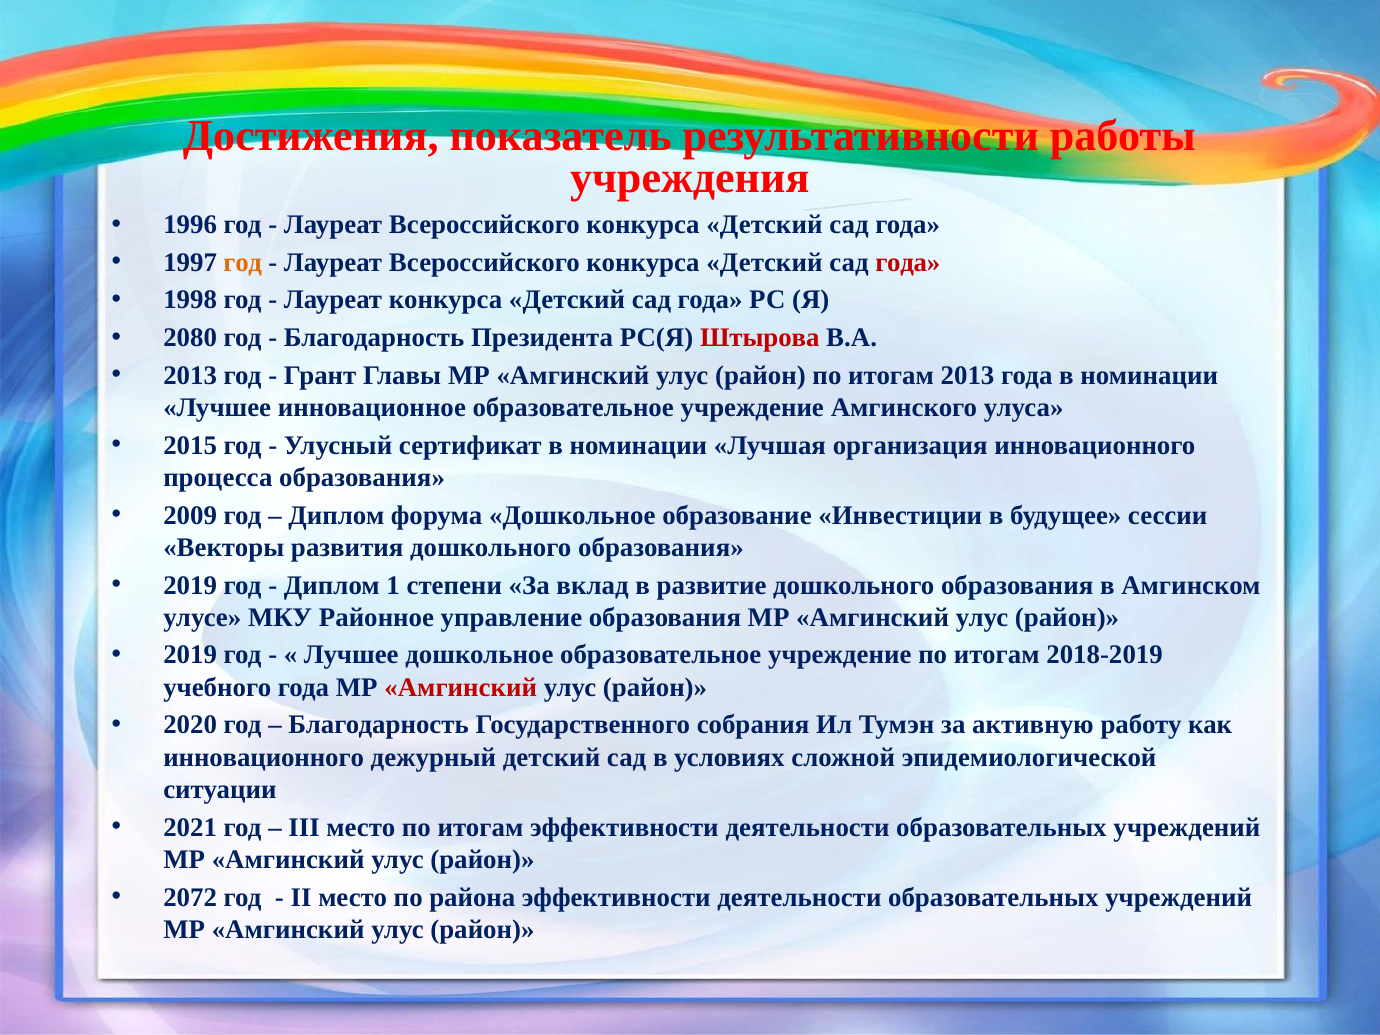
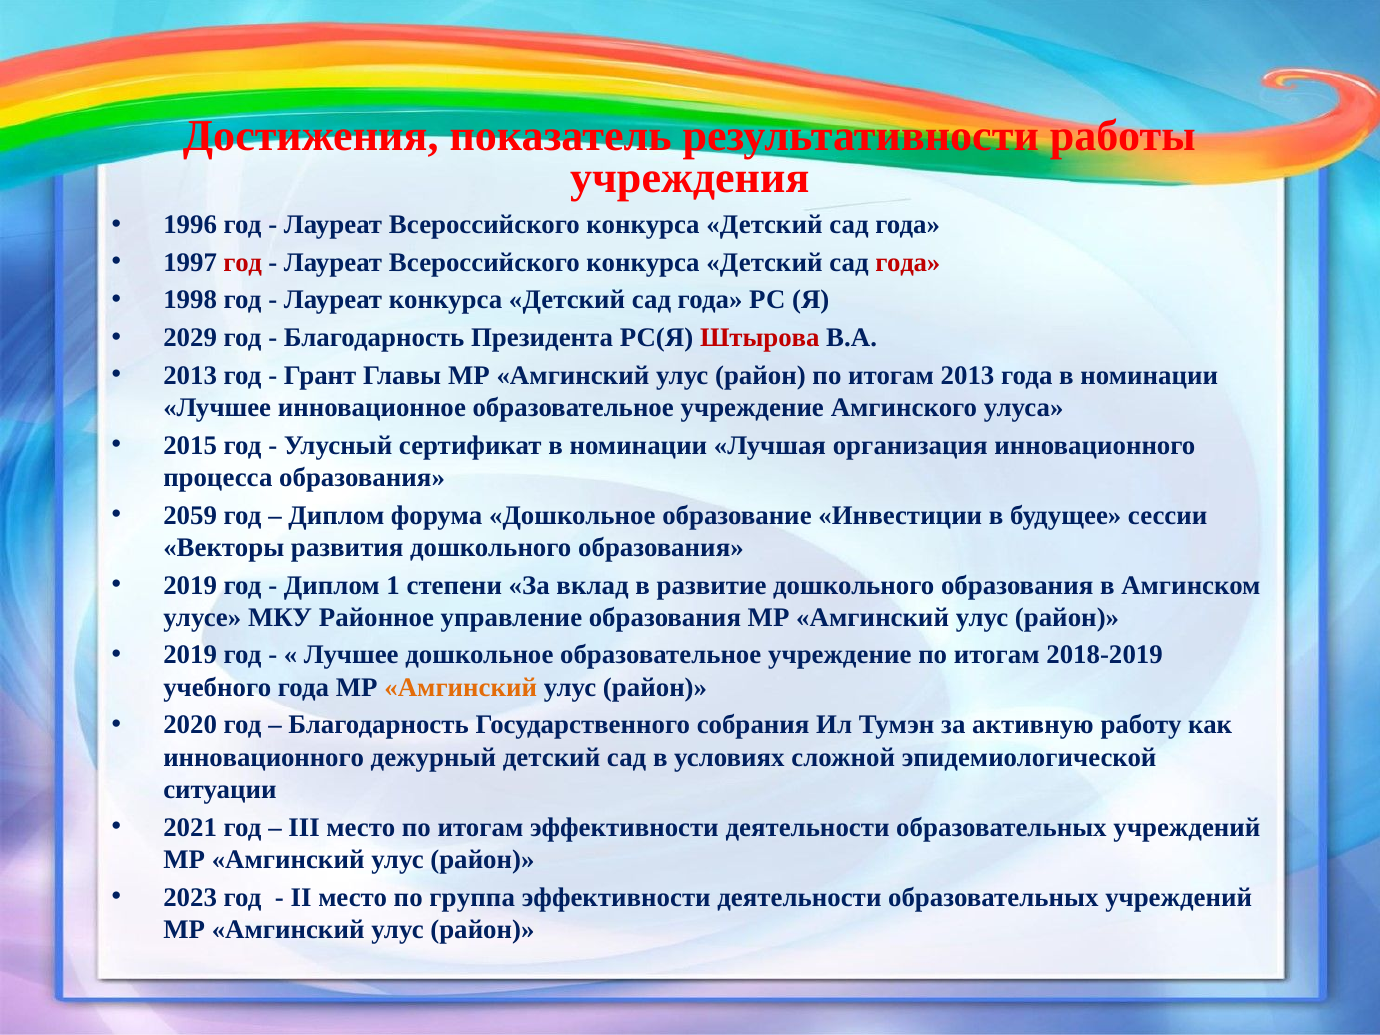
год at (243, 262) colour: orange -> red
2080: 2080 -> 2029
2009: 2009 -> 2059
Амгинский at (461, 687) colour: red -> orange
2072: 2072 -> 2023
района: района -> группа
